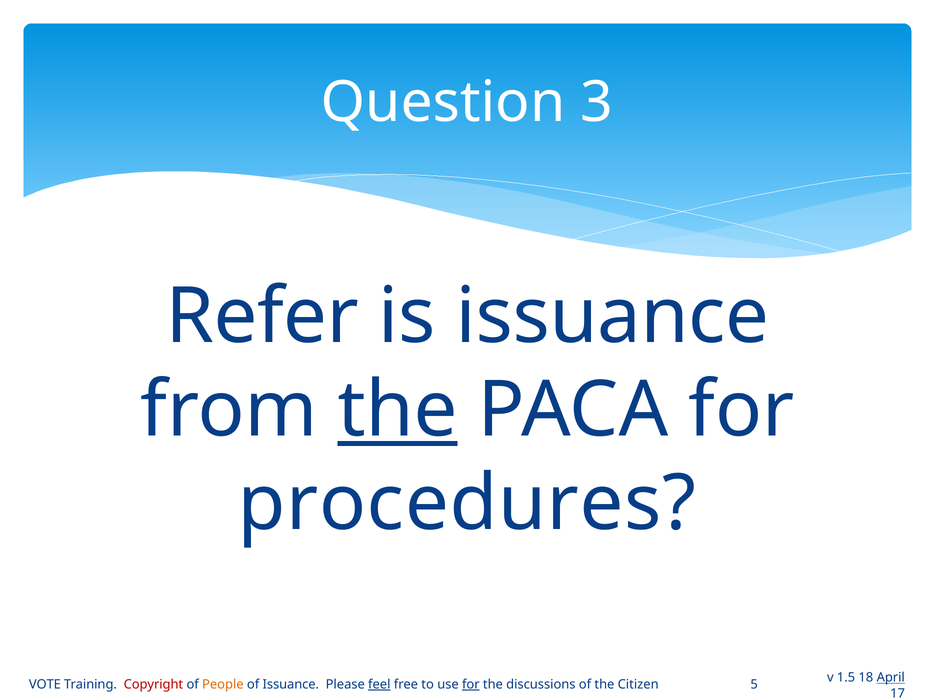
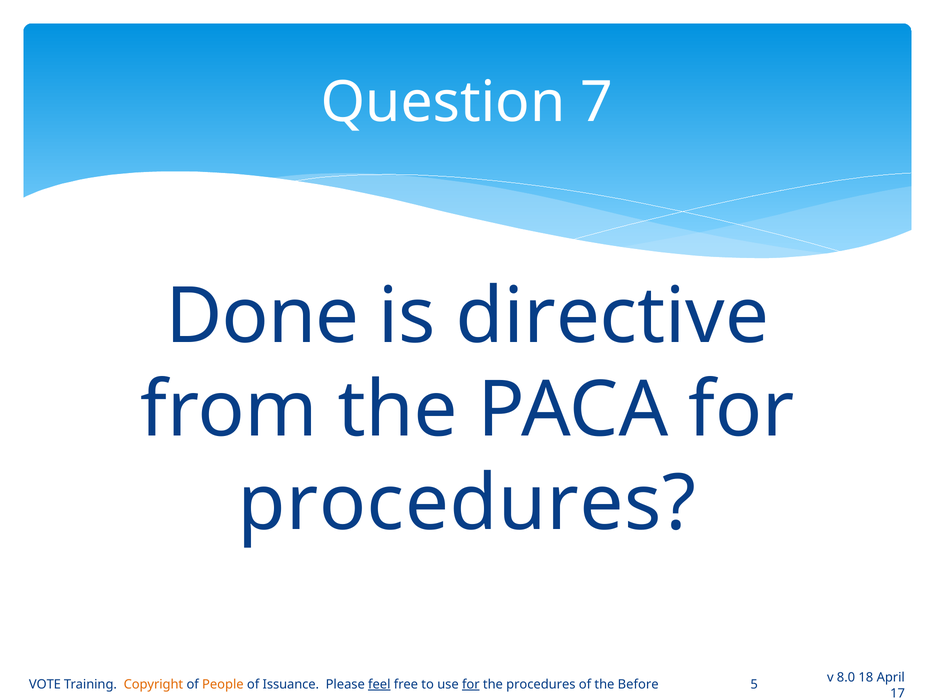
3: 3 -> 7
Refer: Refer -> Done
is issuance: issuance -> directive
the at (398, 410) underline: present -> none
1.5: 1.5 -> 8.0
April underline: present -> none
Copyright colour: red -> orange
the discussions: discussions -> procedures
Citizen: Citizen -> Before
